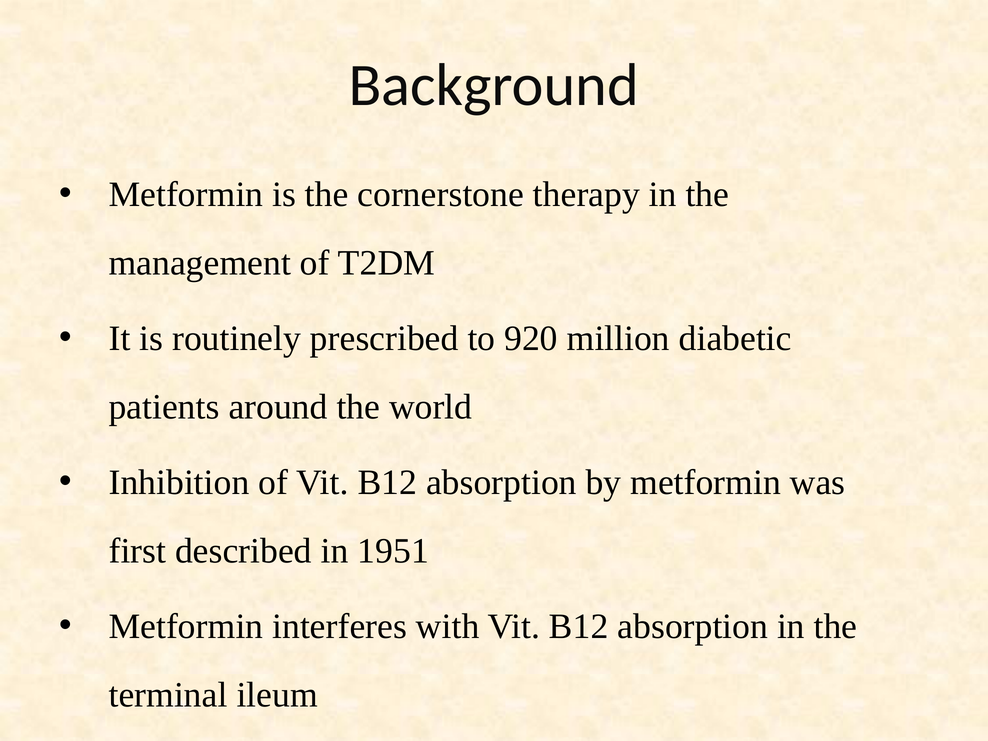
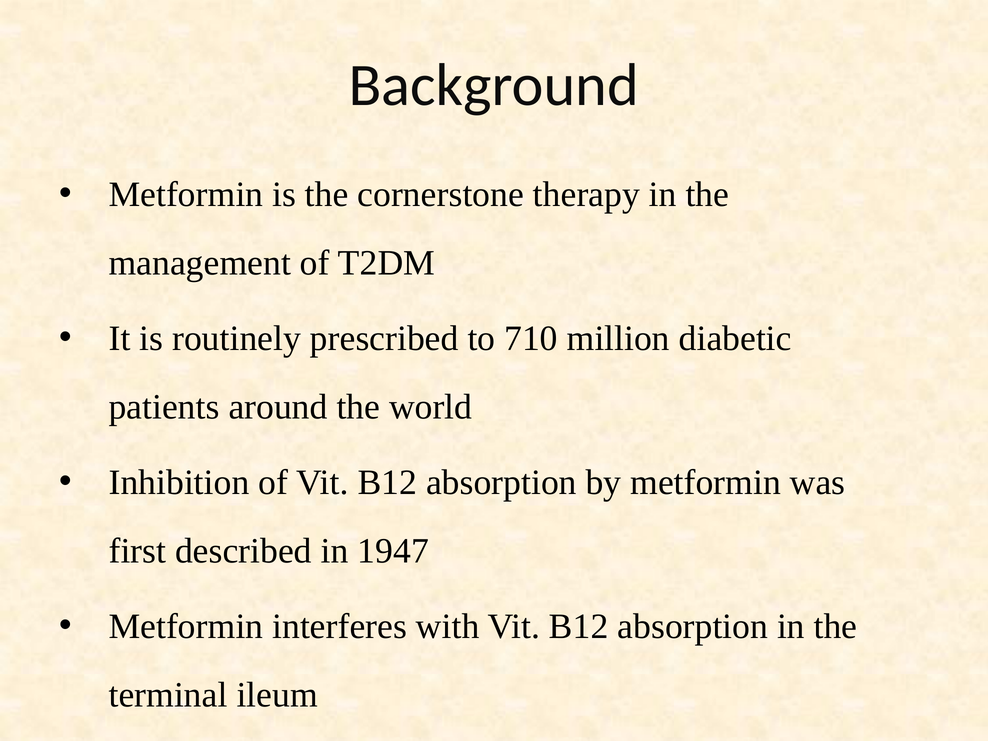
920: 920 -> 710
1951: 1951 -> 1947
